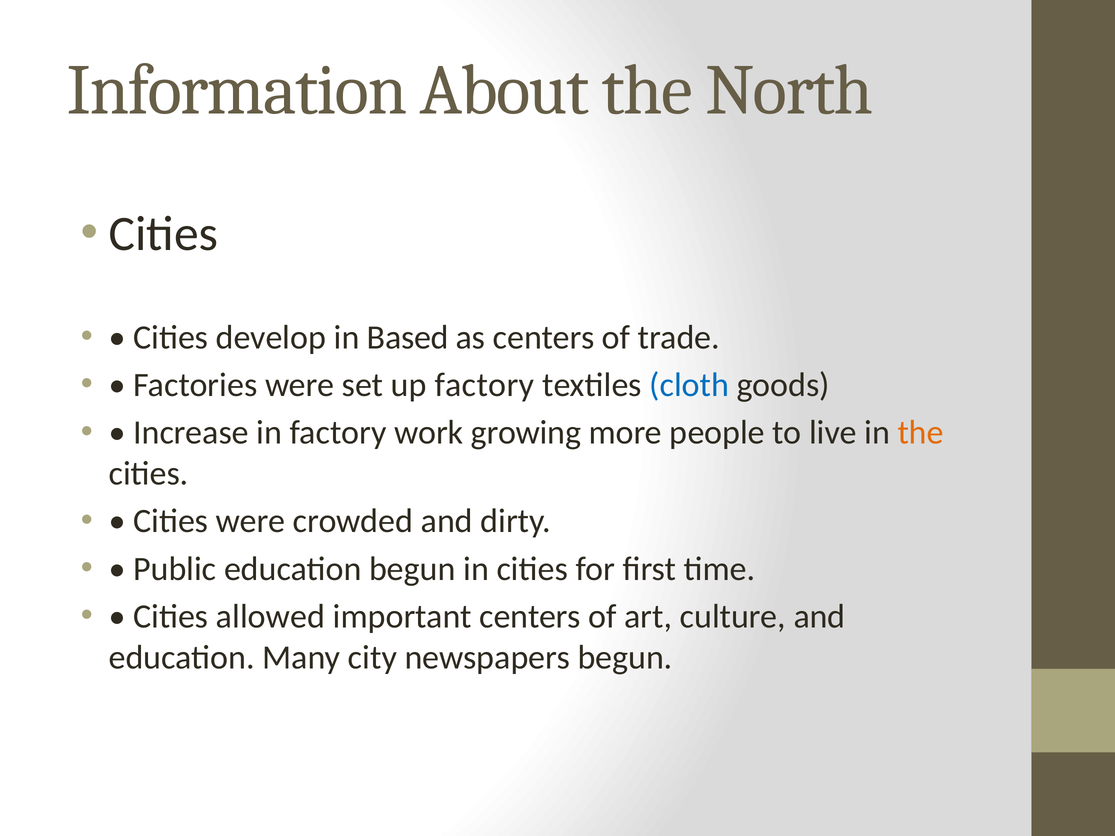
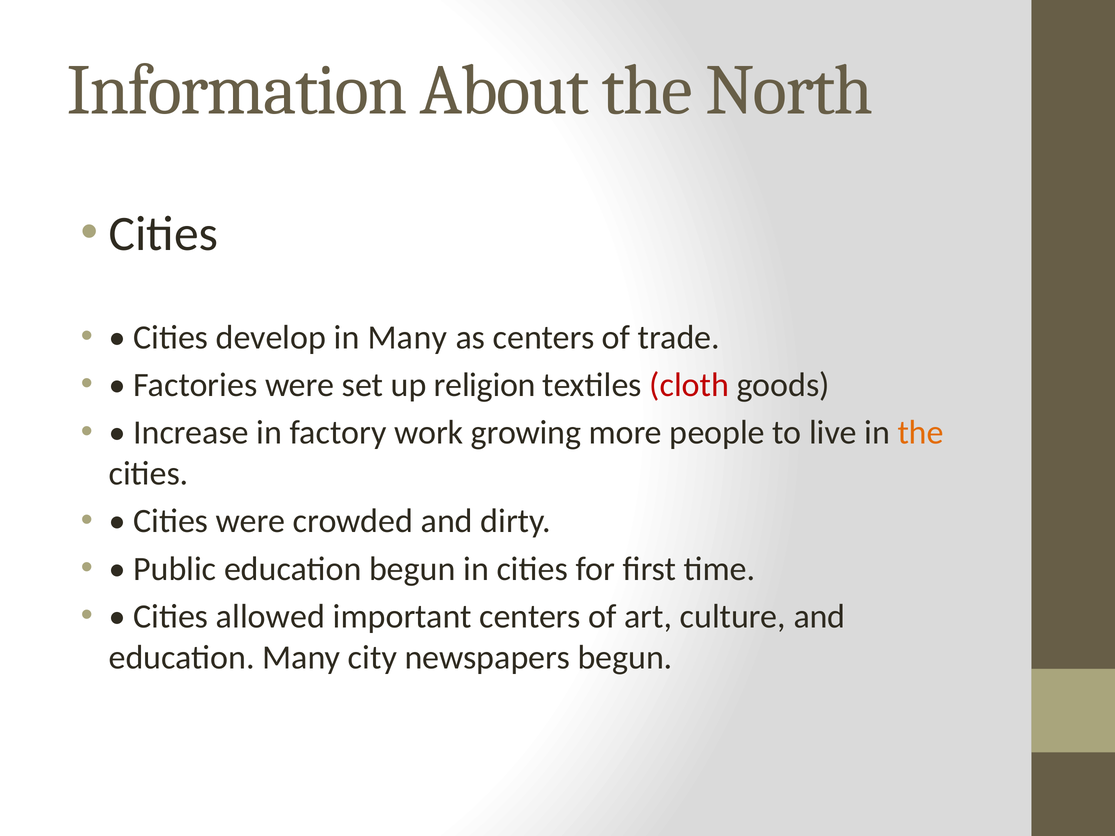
in Based: Based -> Many
up factory: factory -> religion
cloth colour: blue -> red
